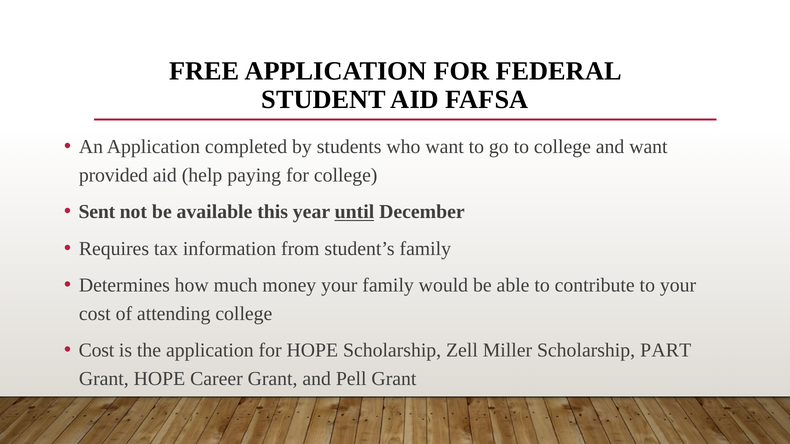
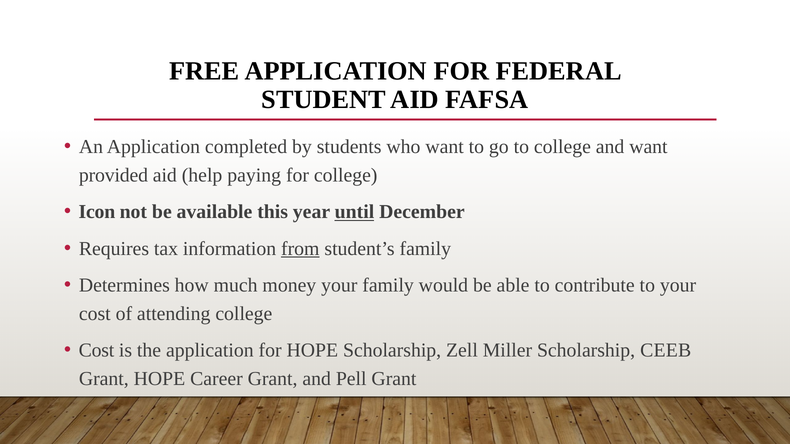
Sent: Sent -> Icon
from underline: none -> present
PART: PART -> CEEB
